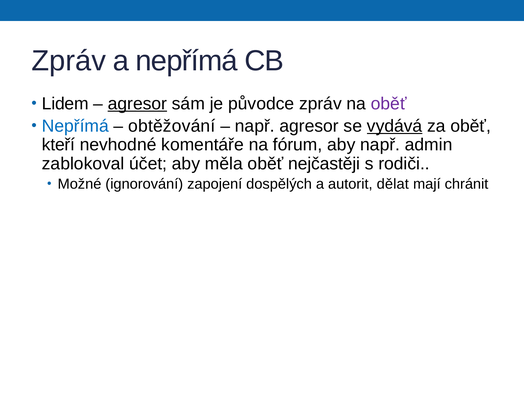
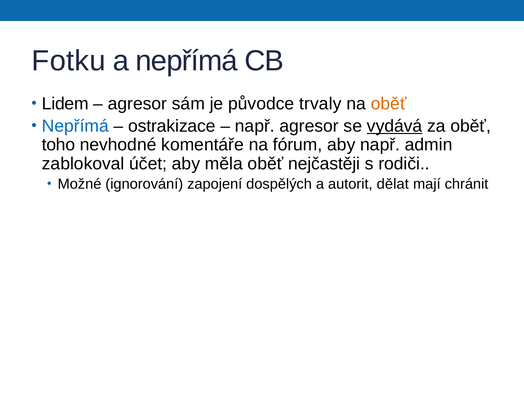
Zpráv at (69, 61): Zpráv -> Fotku
agresor at (137, 104) underline: present -> none
původce zpráv: zpráv -> trvaly
oběť at (389, 104) colour: purple -> orange
obtěžování: obtěžování -> ostrakizace
kteří: kteří -> toho
